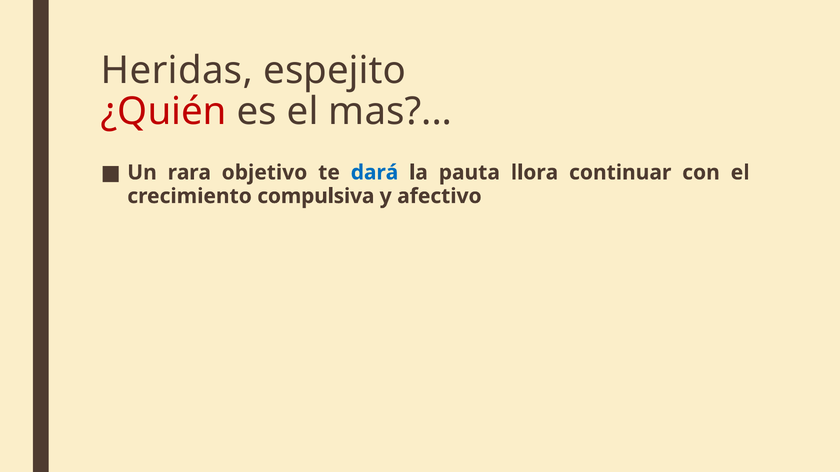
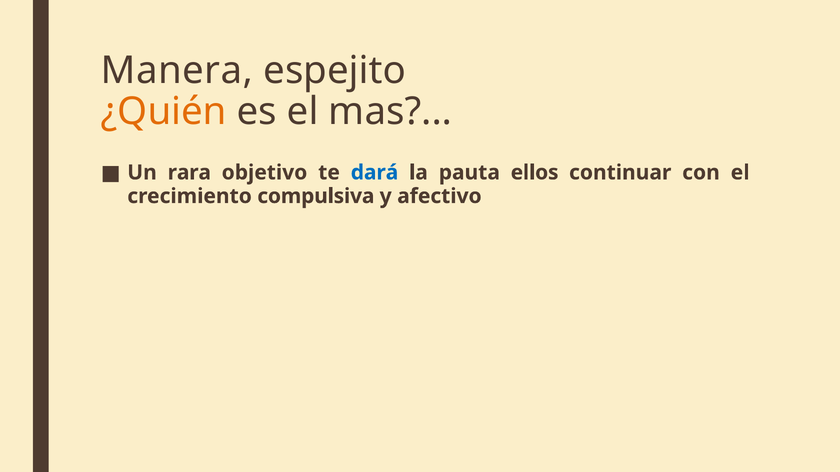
Heridas: Heridas -> Manera
¿Quién colour: red -> orange
llora: llora -> ellos
